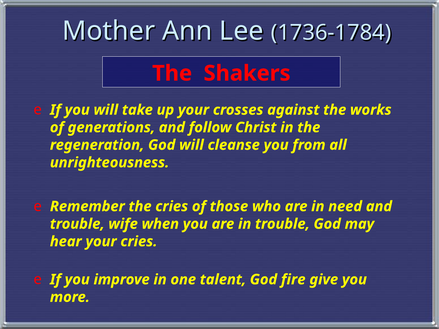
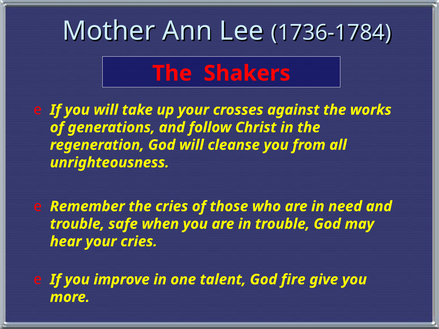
wife: wife -> safe
